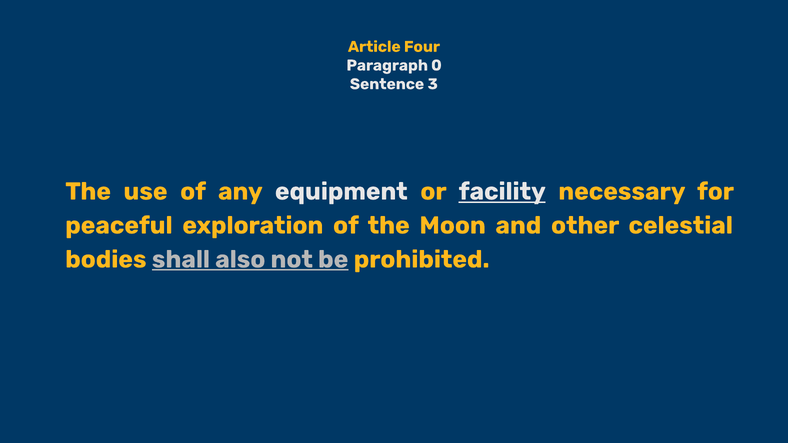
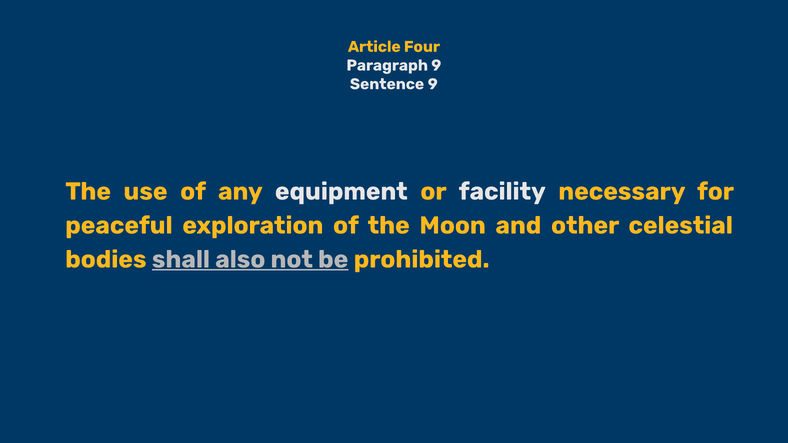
Paragraph 0: 0 -> 9
Sentence 3: 3 -> 9
facility underline: present -> none
